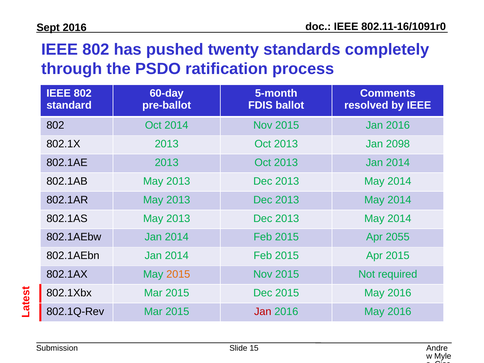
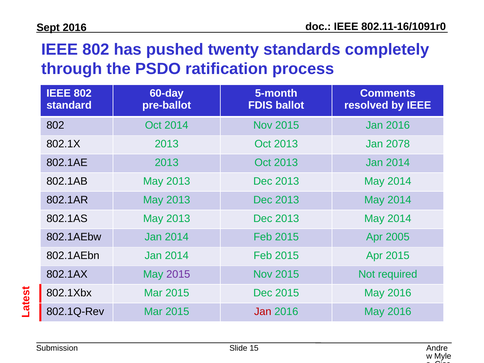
2098: 2098 -> 2078
2055: 2055 -> 2005
2015 at (178, 274) colour: orange -> purple
